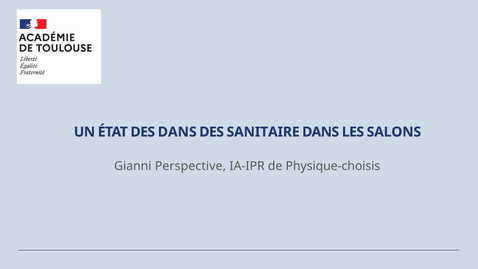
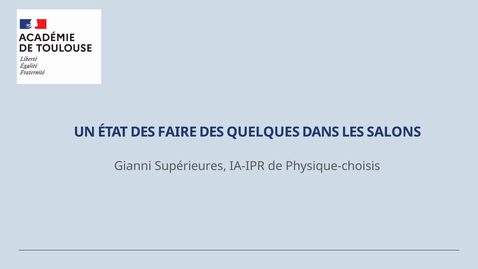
DES DANS: DANS -> FAIRE
SANITAIRE: SANITAIRE -> QUELQUES
Perspective: Perspective -> Supérieures
